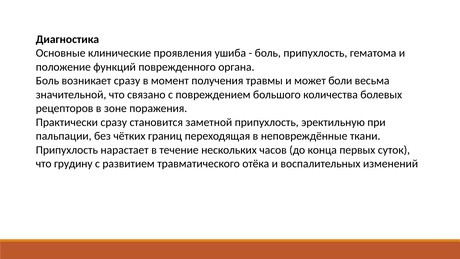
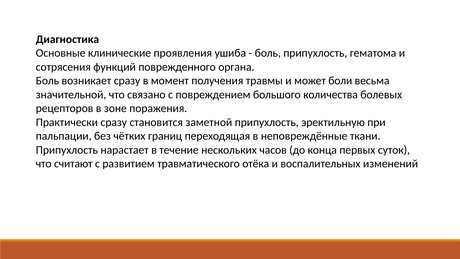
положение: положение -> сотрясения
грудину: грудину -> считают
